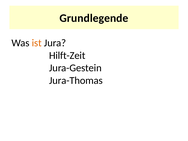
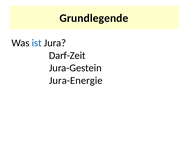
ist colour: orange -> blue
Hilft-Zeit: Hilft-Zeit -> Darf-Zeit
Jura-Thomas: Jura-Thomas -> Jura-Energie
